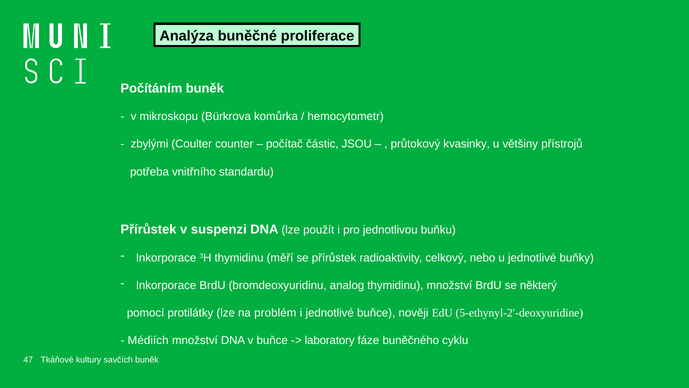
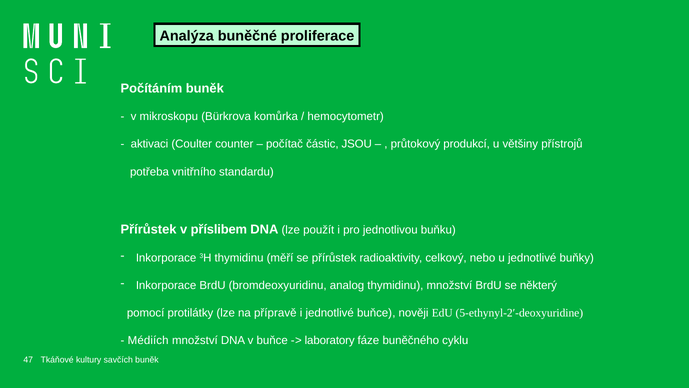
zbylými: zbylými -> aktivaci
kvasinky: kvasinky -> produkcí
suspenzi: suspenzi -> příslibem
problém: problém -> přípravě
